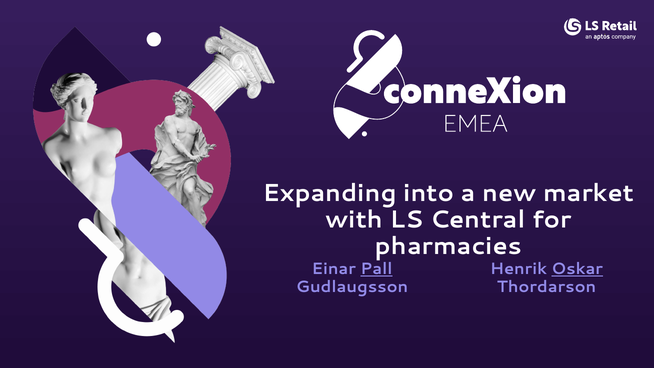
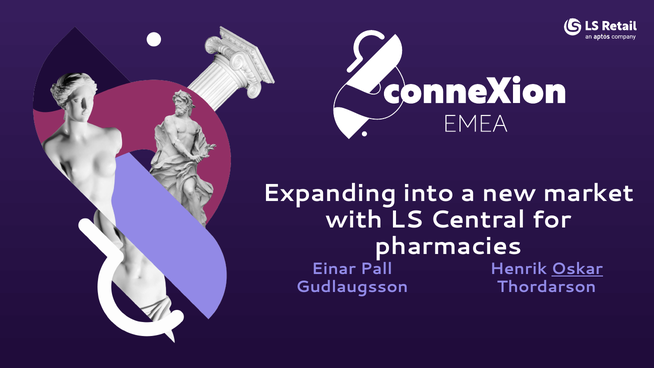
Pall underline: present -> none
